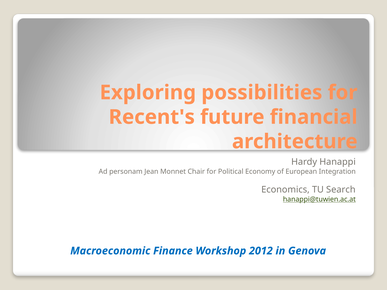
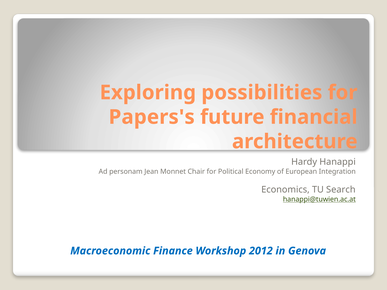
Recent's: Recent's -> Papers's
